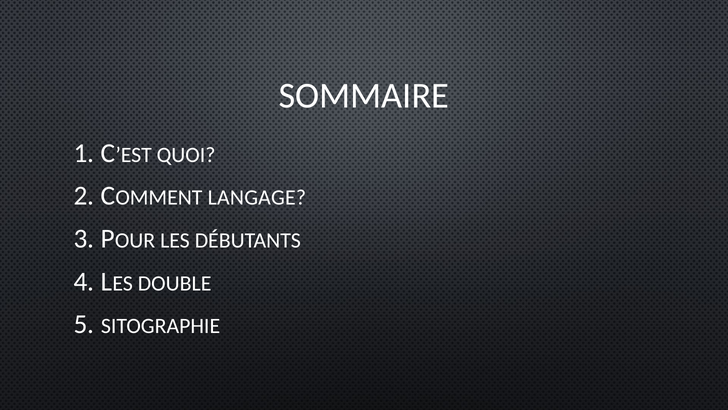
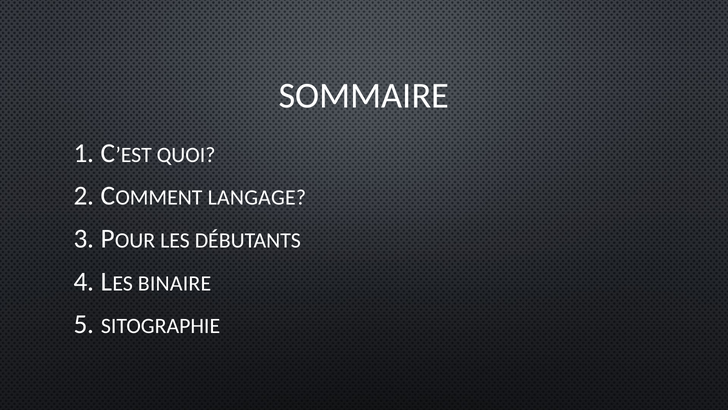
DOUBLE: DOUBLE -> BINAIRE
